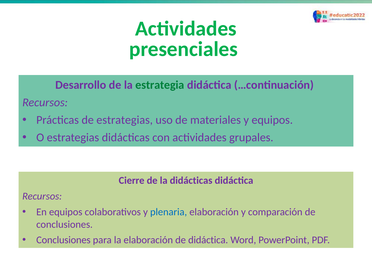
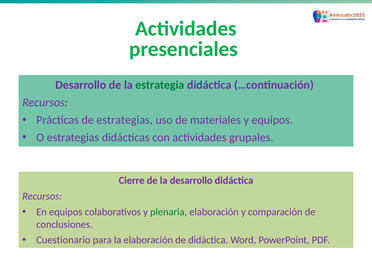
la didácticas: didácticas -> desarrollo
plenaria colour: blue -> green
Conclusiones at (63, 240): Conclusiones -> Cuestionario
